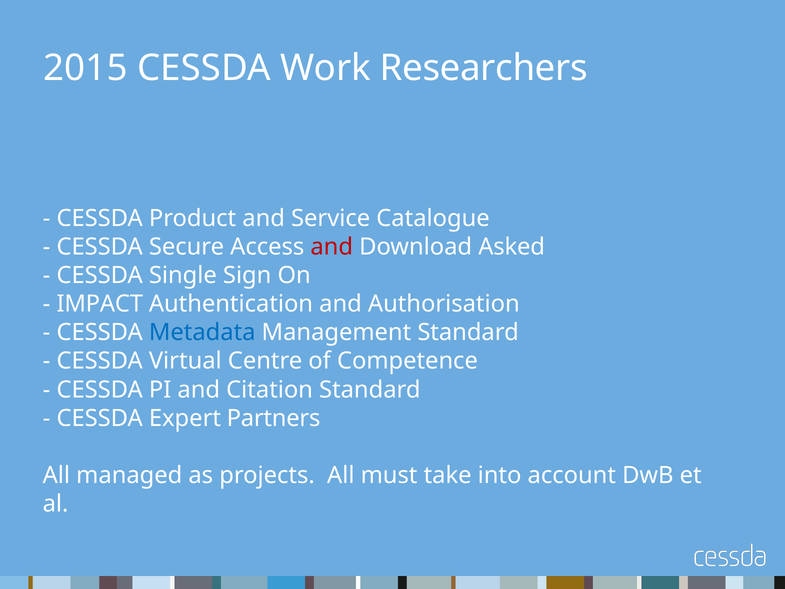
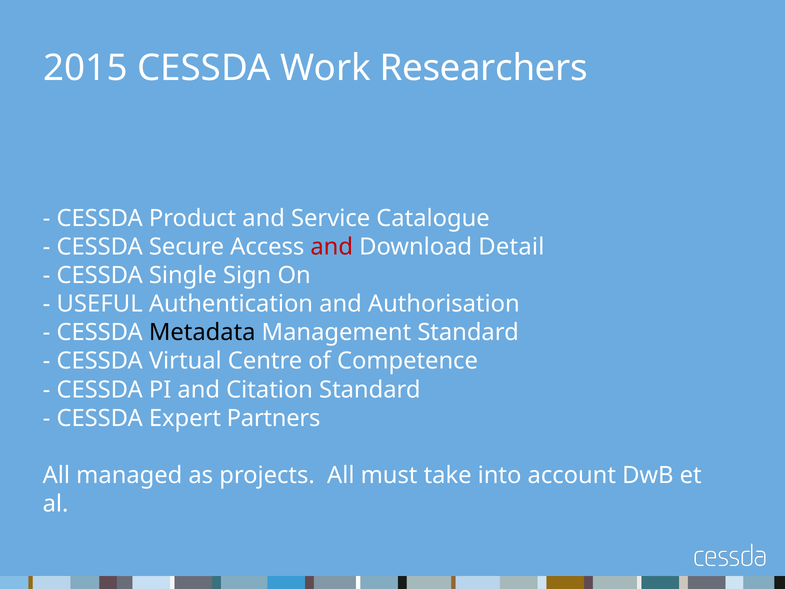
Asked: Asked -> Detail
IMPACT: IMPACT -> USEFUL
Metadata colour: blue -> black
